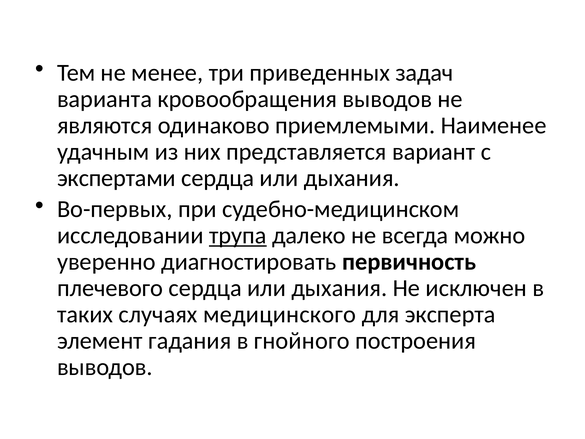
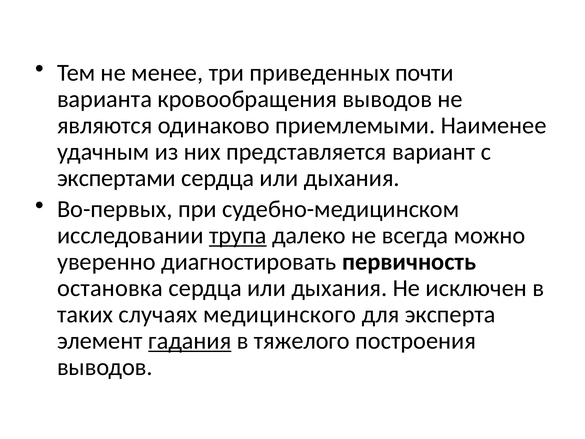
задач: задач -> почти
плечевого: плечевого -> остановка
гадания underline: none -> present
гнойного: гнойного -> тяжелого
